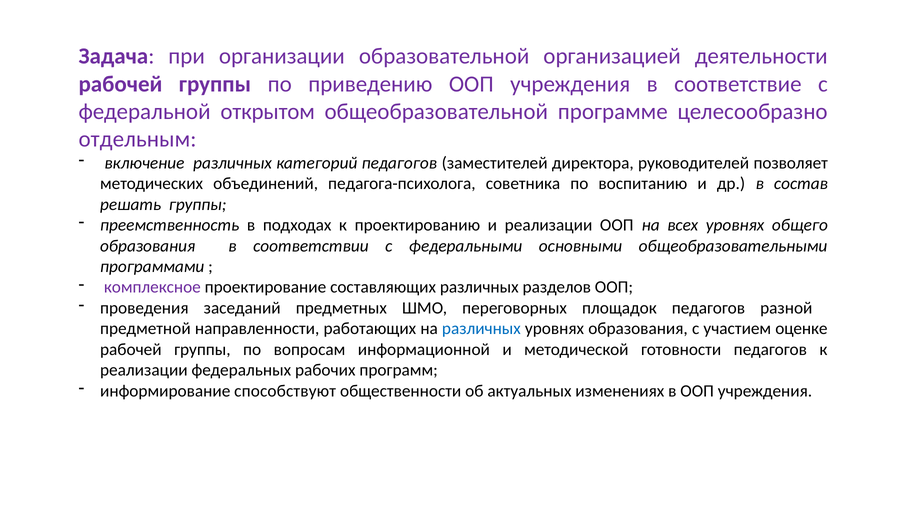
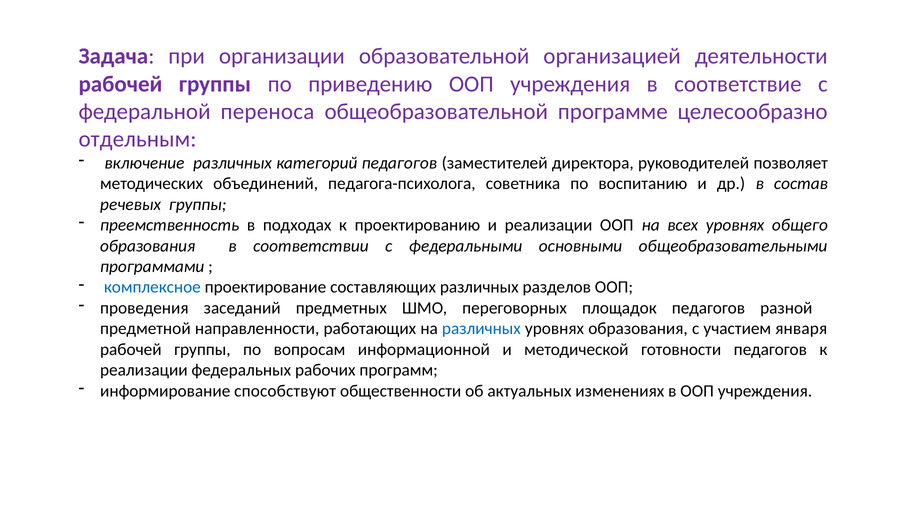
открытом: открытом -> переноса
решать: решать -> речевых
комплексное colour: purple -> blue
оценке: оценке -> января
